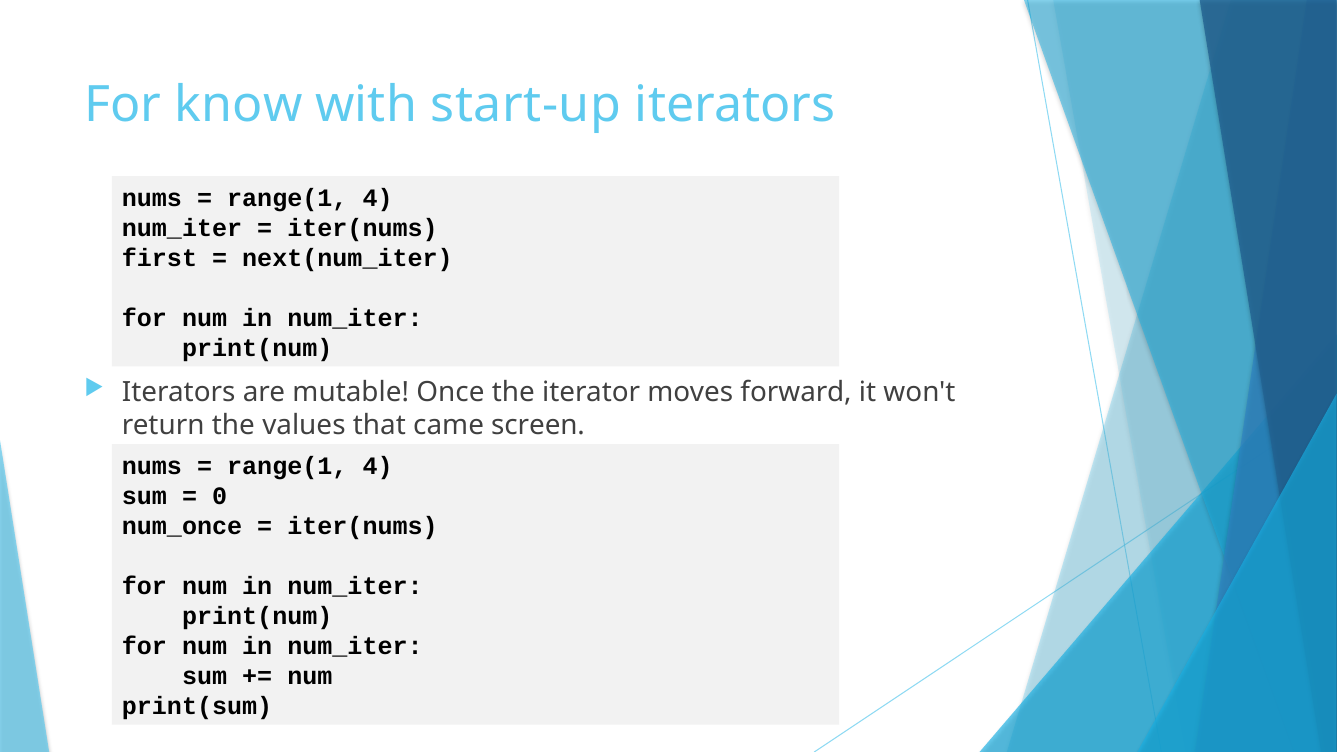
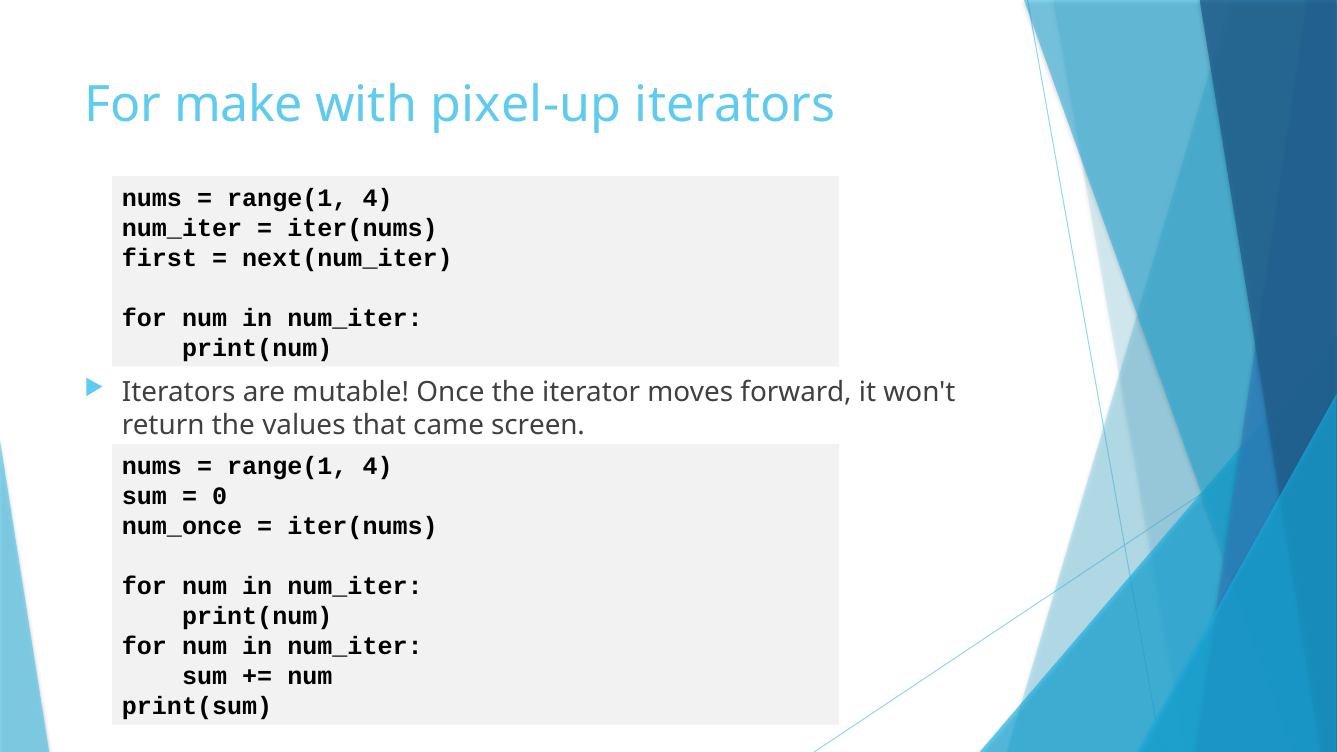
know: know -> make
start-up: start-up -> pixel-up
